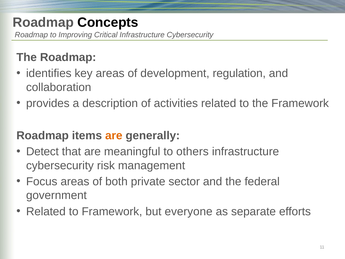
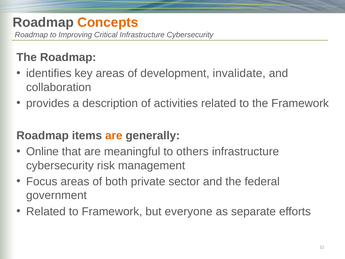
Concepts colour: black -> orange
regulation: regulation -> invalidate
Detect: Detect -> Online
